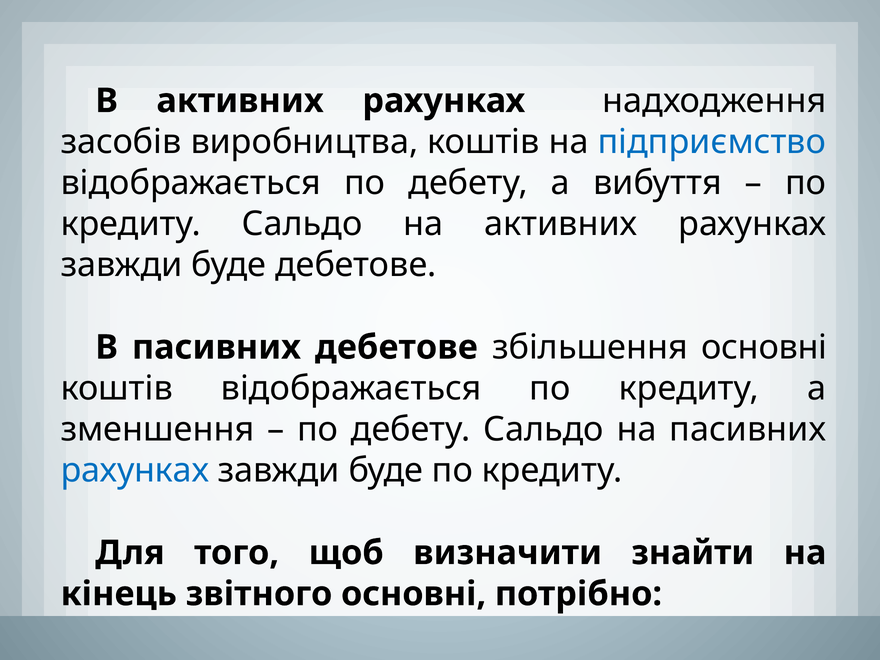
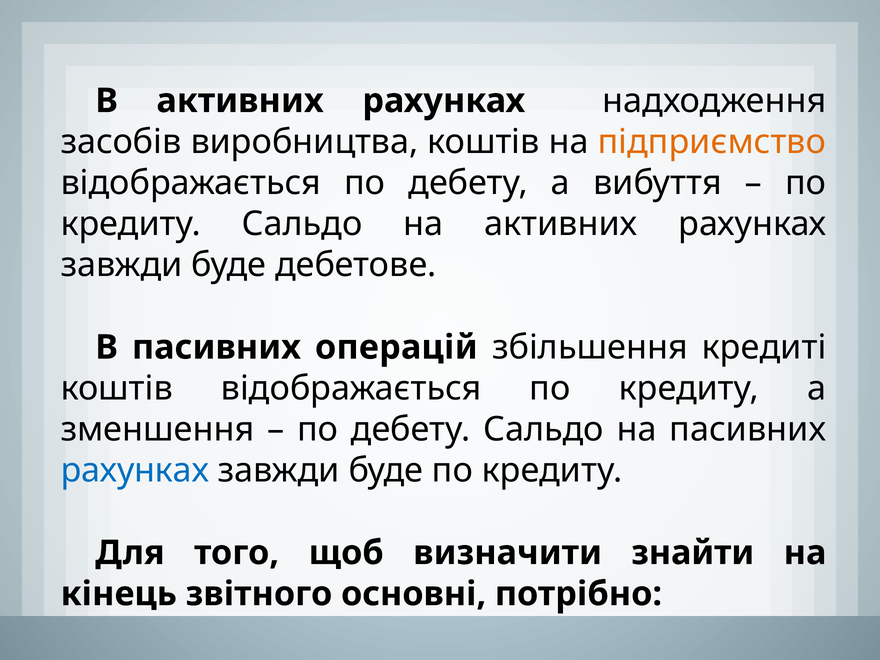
підприємство colour: blue -> orange
пасивних дебетове: дебетове -> операцій
збільшення основні: основні -> кредиті
